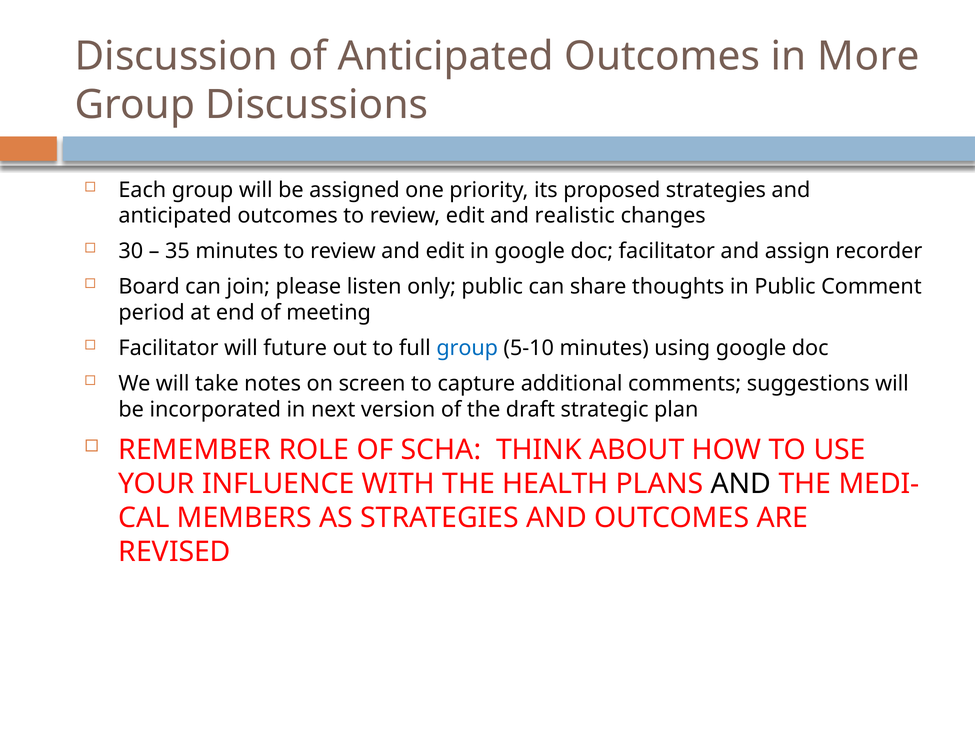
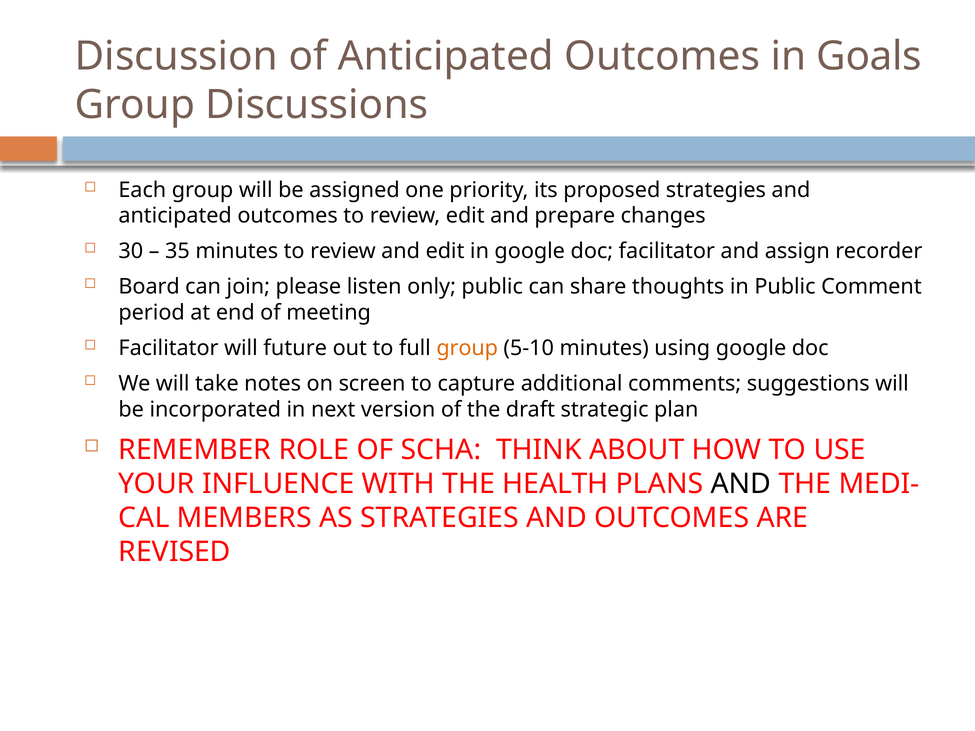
More: More -> Goals
realistic: realistic -> prepare
group at (467, 348) colour: blue -> orange
